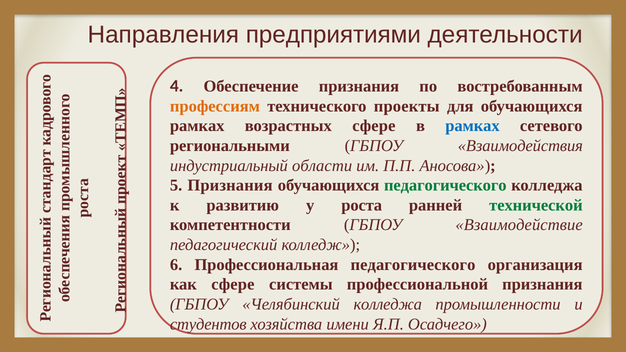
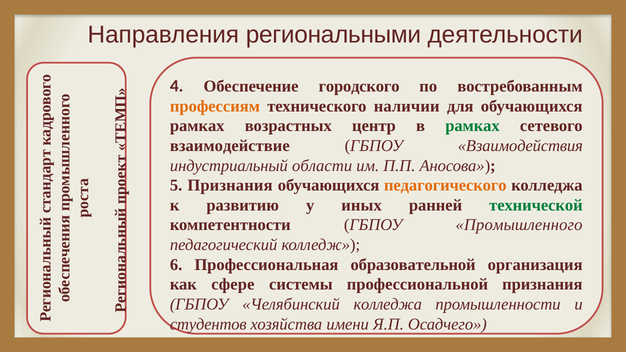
предприятиями: предприятиями -> региональными
Обеспечение признания: признания -> городского
проекты: проекты -> наличии
возрастных сфере: сфере -> центр
рамках at (472, 126) colour: blue -> green
региональными: региональными -> взаимодействие
педагогического at (445, 185) colour: green -> orange
роста: роста -> иных
Взаимодействие: Взаимодействие -> Промышленного
Профессиональная педагогического: педагогического -> образовательной
